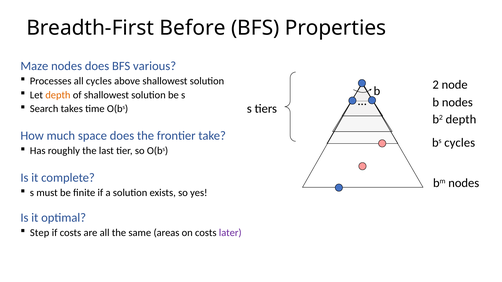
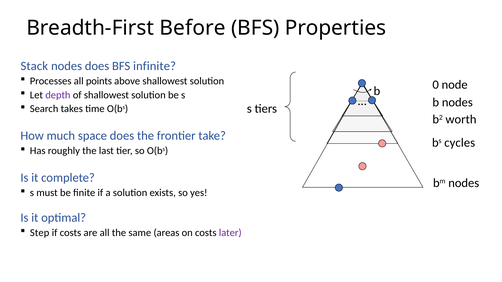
Maze: Maze -> Stack
various: various -> infinite
all cycles: cycles -> points
2: 2 -> 0
depth at (58, 95) colour: orange -> purple
b2 depth: depth -> worth
